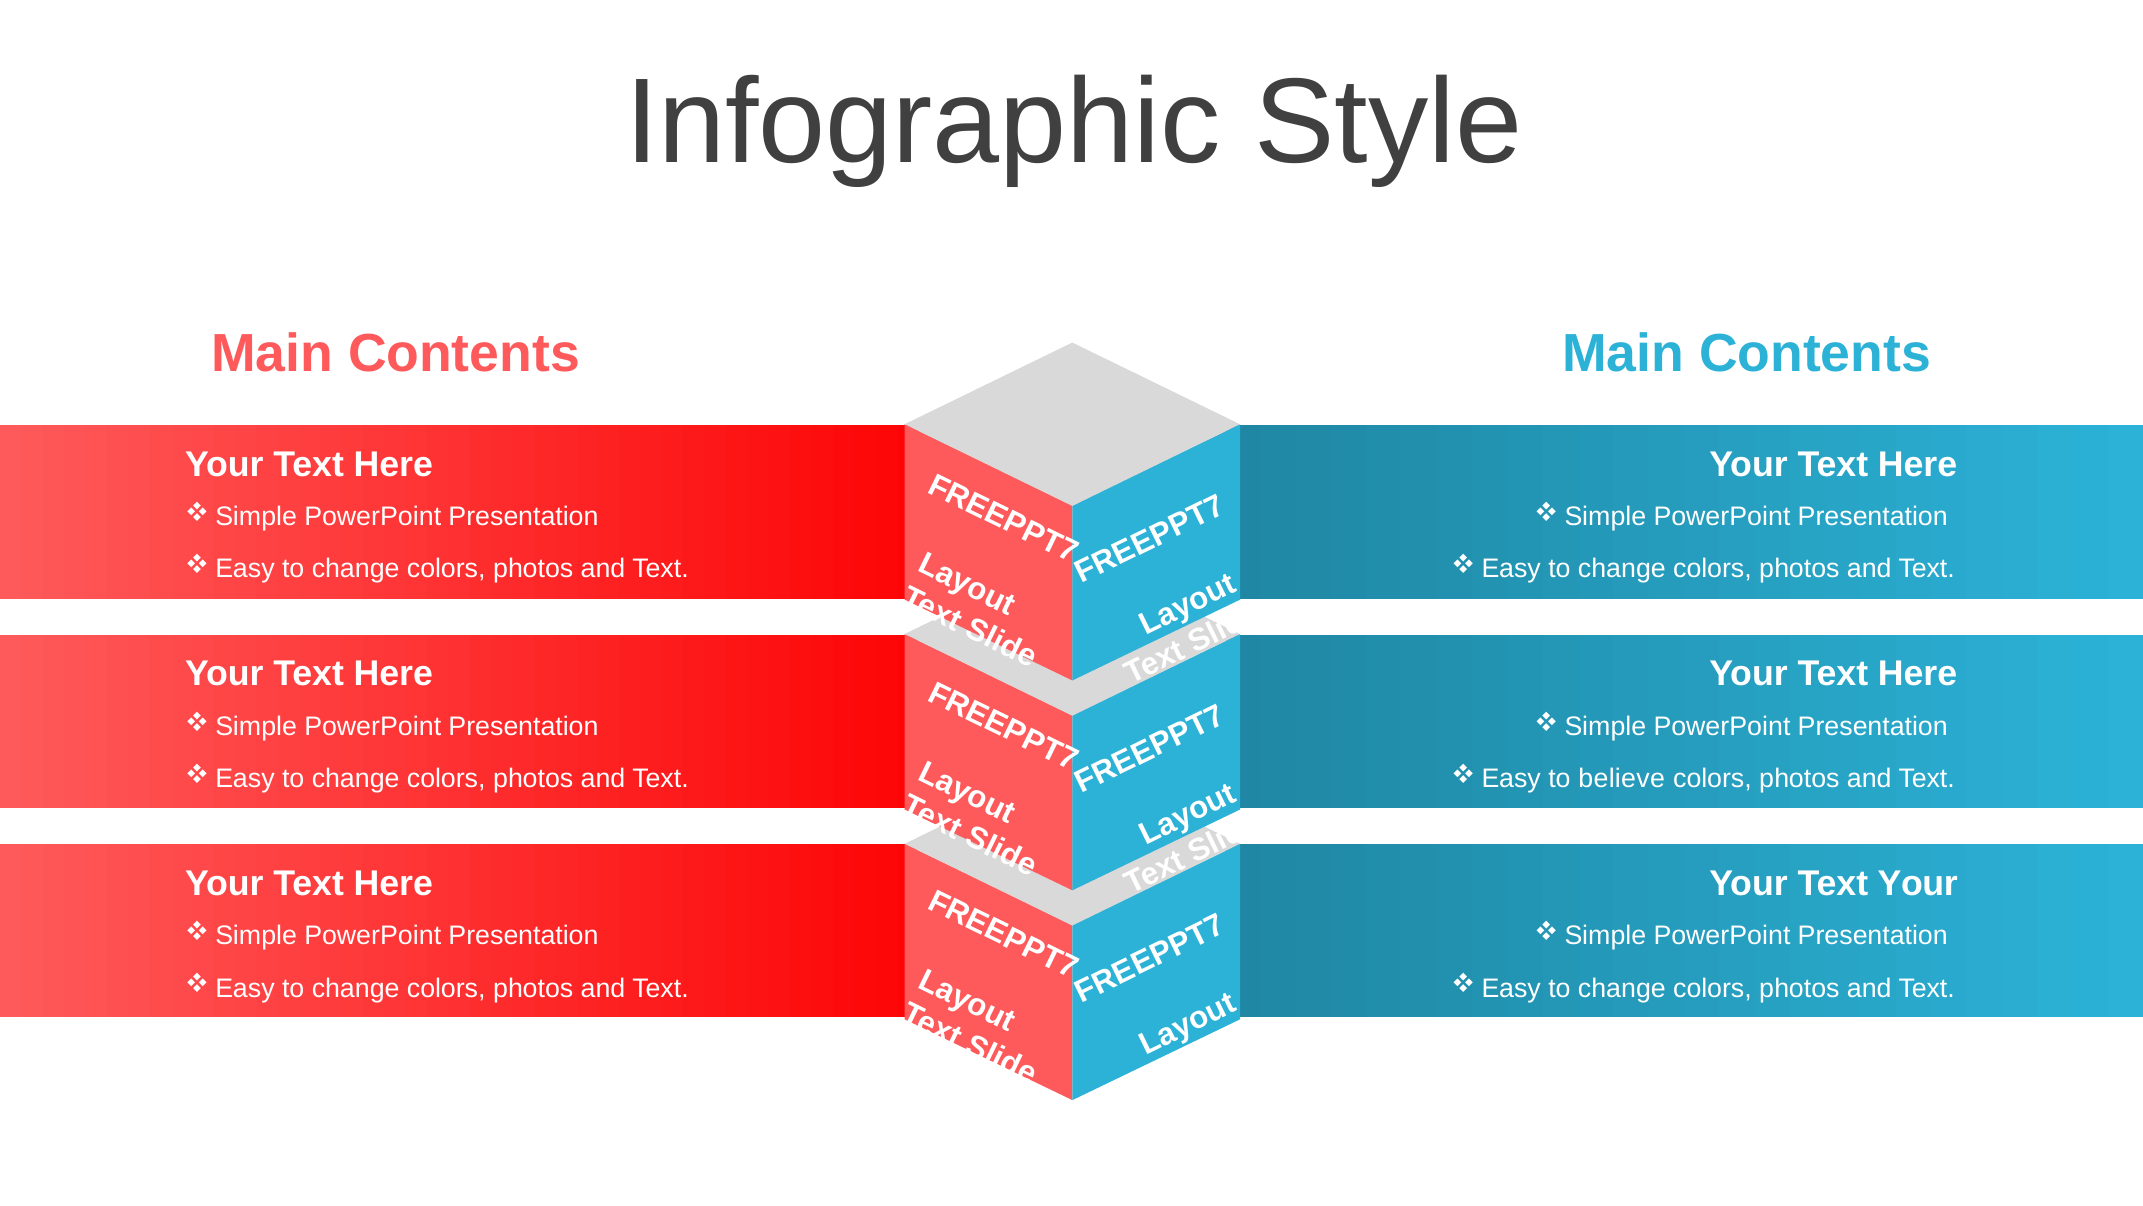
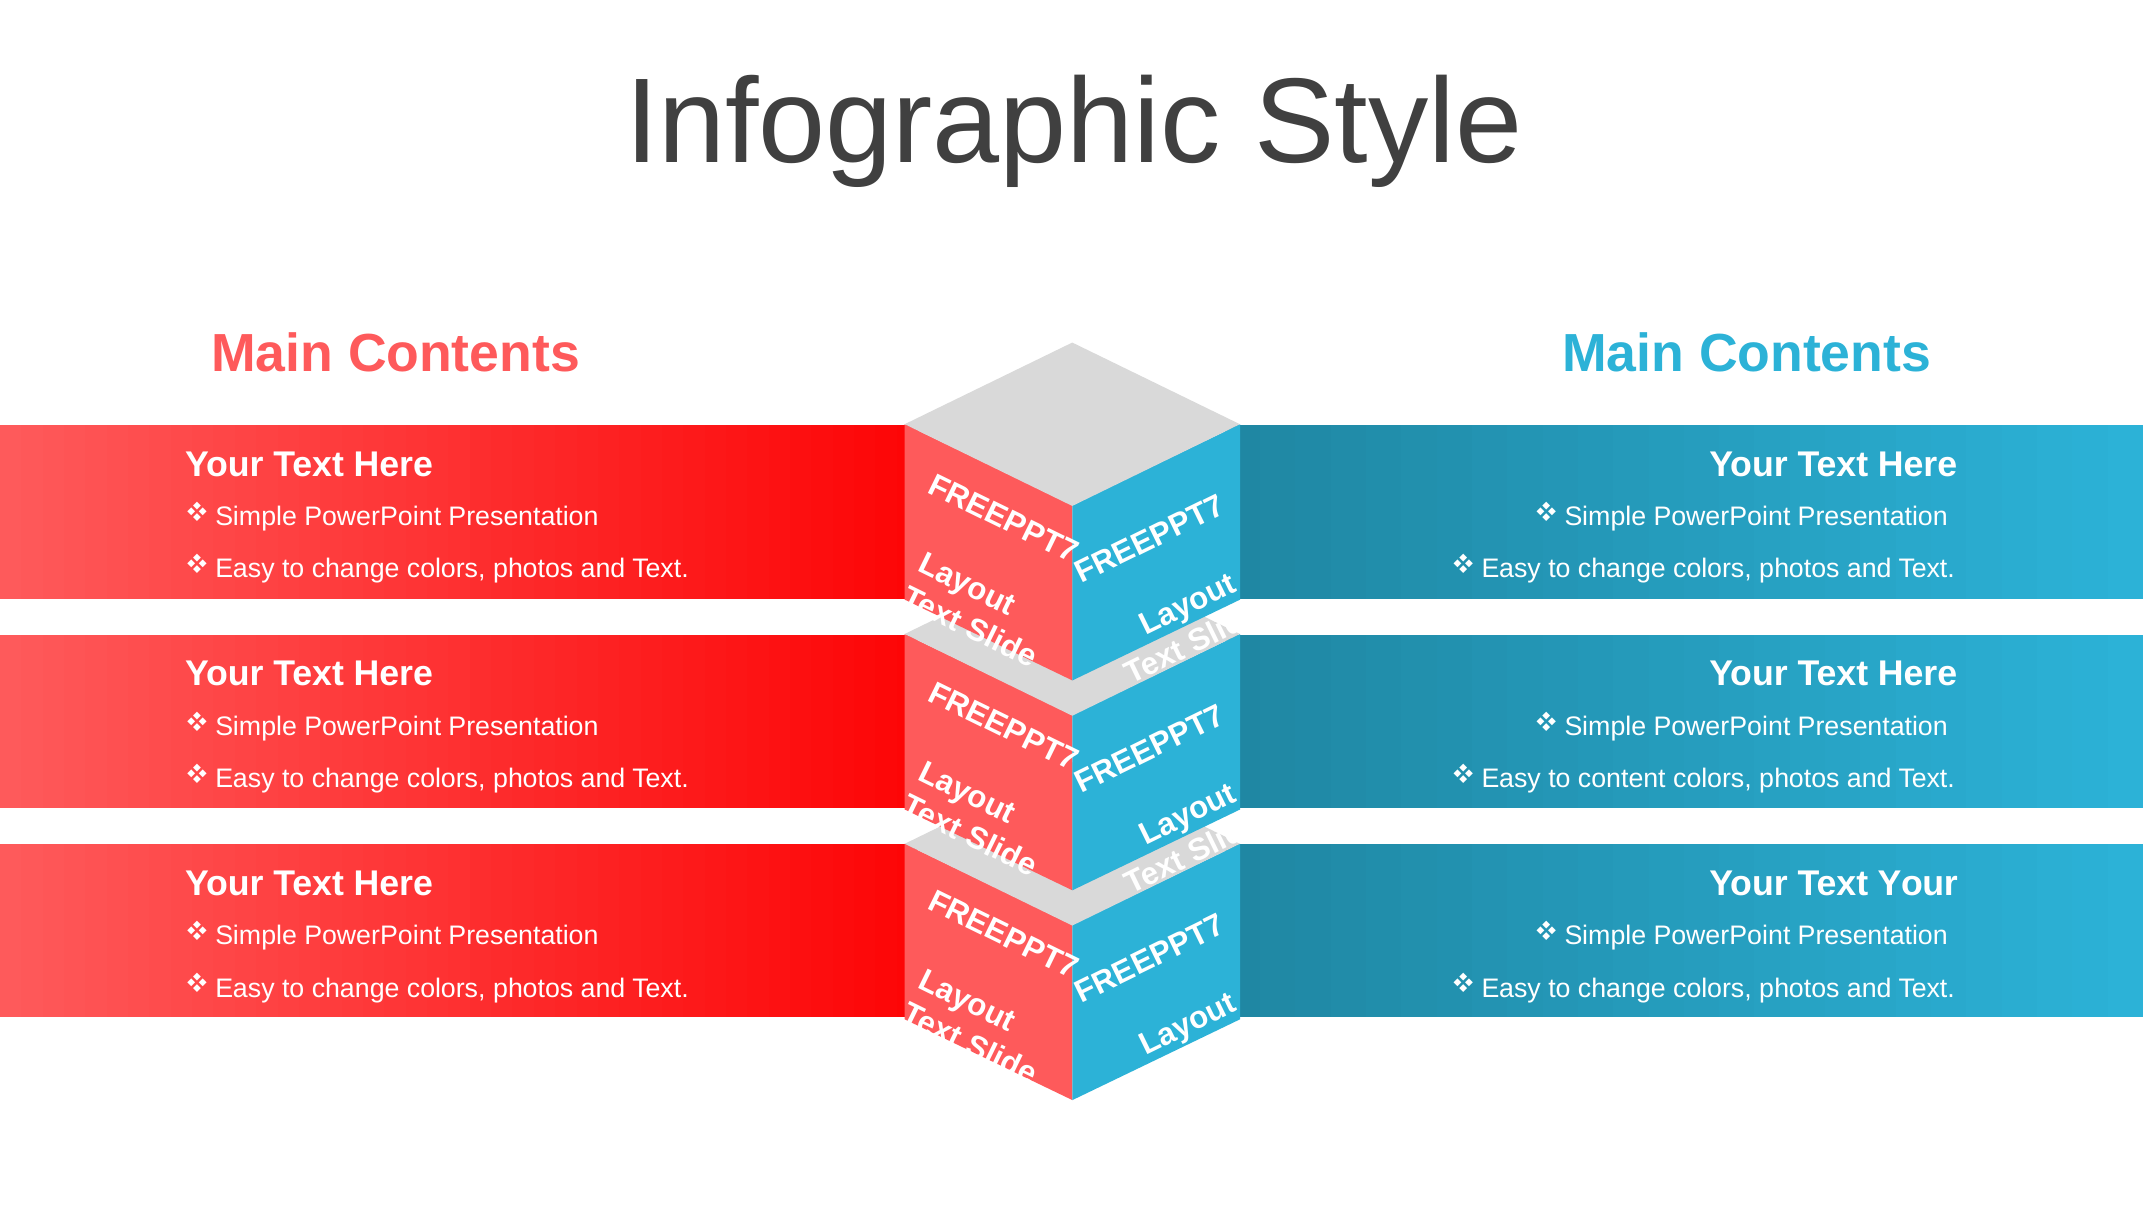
believe: believe -> content
